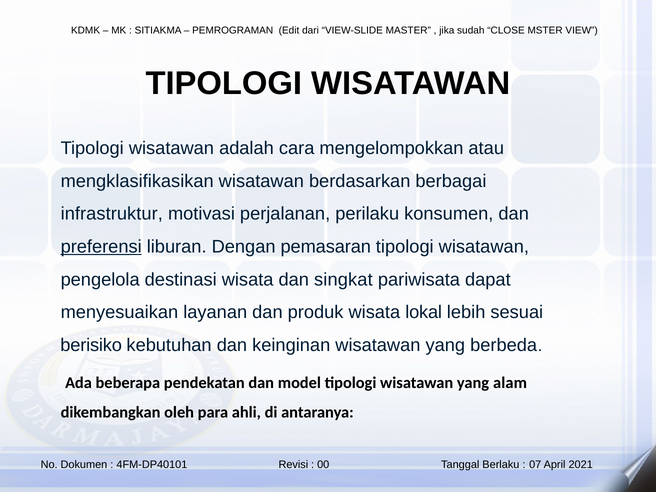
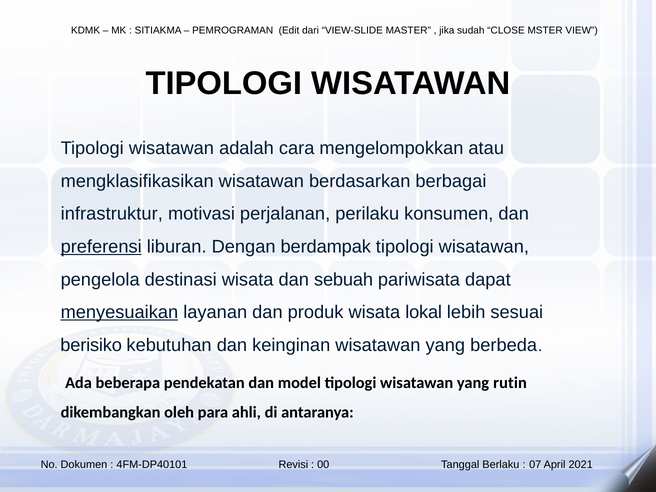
pemasaran: pemasaran -> berdampak
singkat: singkat -> sebuah
menyesuaikan underline: none -> present
alam: alam -> rutin
